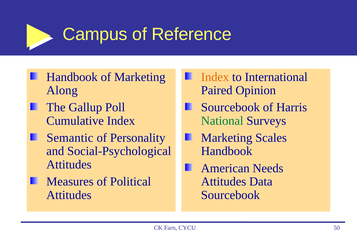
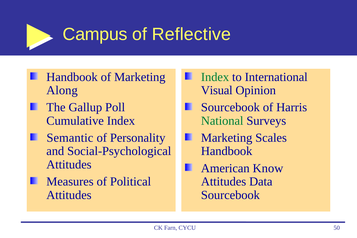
Reference: Reference -> Reflective
Index at (215, 77) colour: orange -> green
Paired: Paired -> Visual
Needs: Needs -> Know
